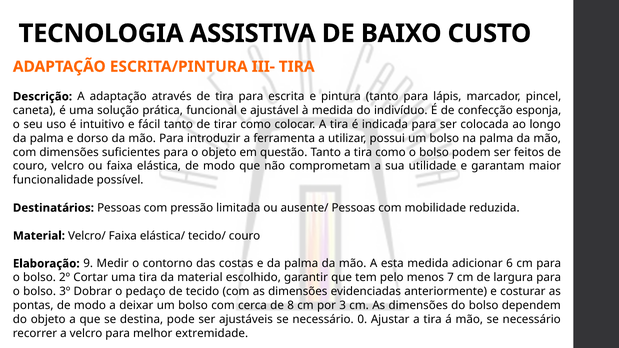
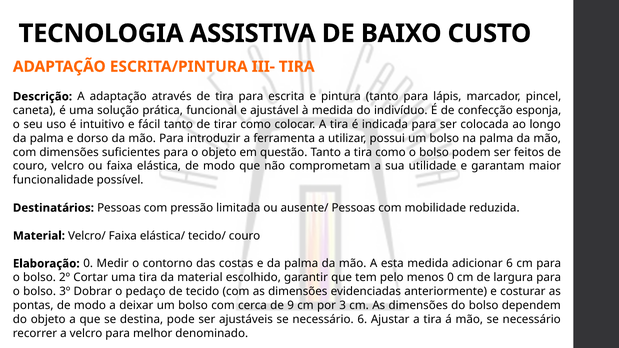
Elaboração 9: 9 -> 0
menos 7: 7 -> 0
8: 8 -> 9
necessário 0: 0 -> 6
extremidade: extremidade -> denominado
